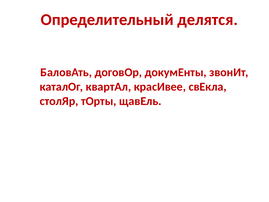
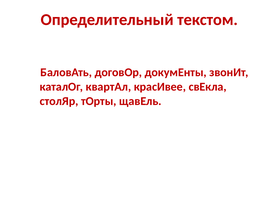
делятся: делятся -> текстом
